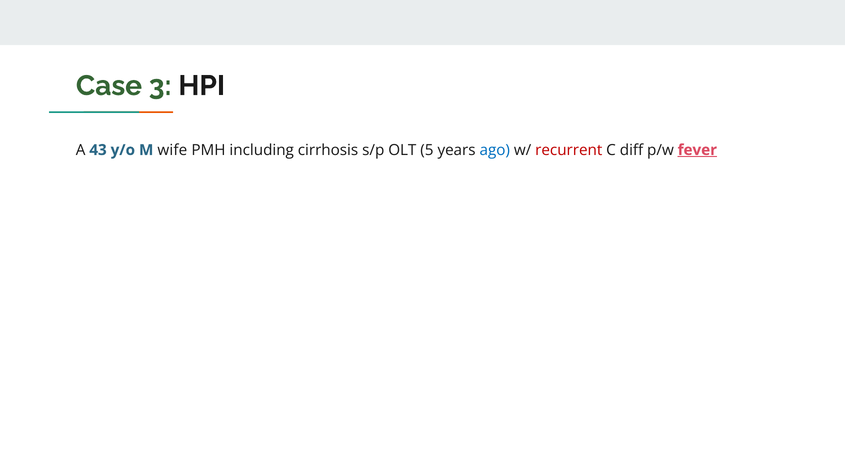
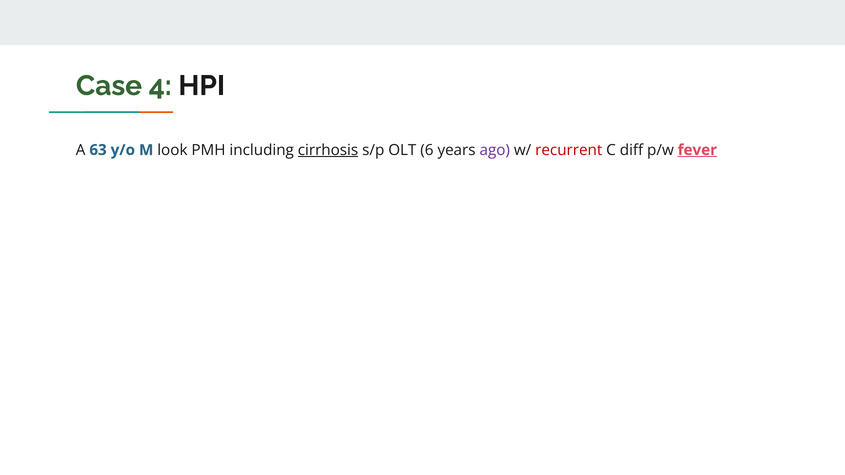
3: 3 -> 4
43: 43 -> 63
wife: wife -> look
cirrhosis underline: none -> present
5: 5 -> 6
ago colour: blue -> purple
